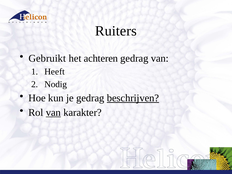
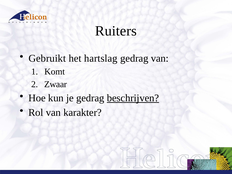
achteren: achteren -> hartslag
Heeft: Heeft -> Komt
Nodig: Nodig -> Zwaar
van at (53, 112) underline: present -> none
